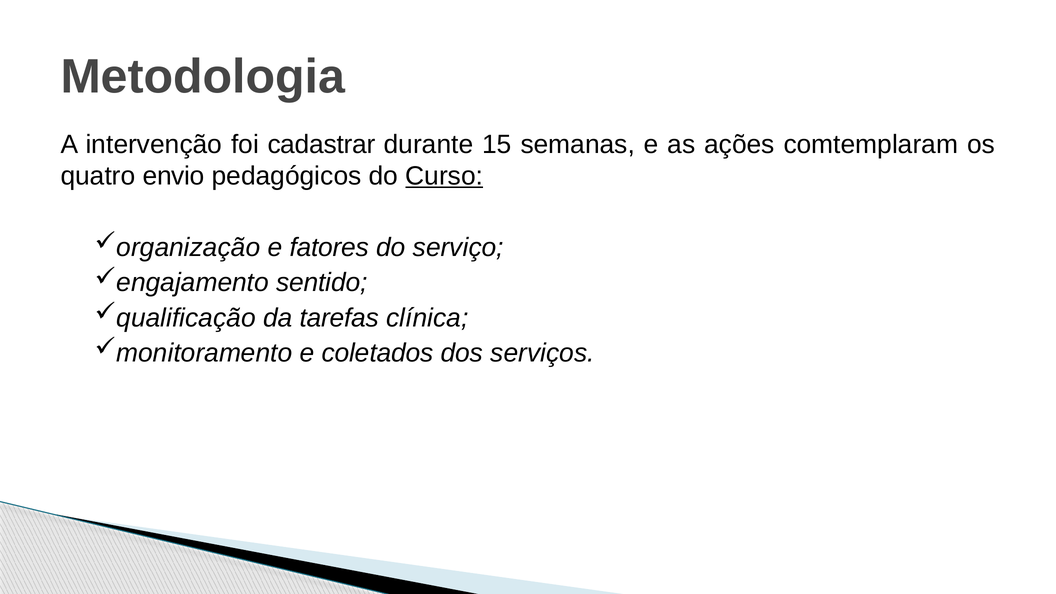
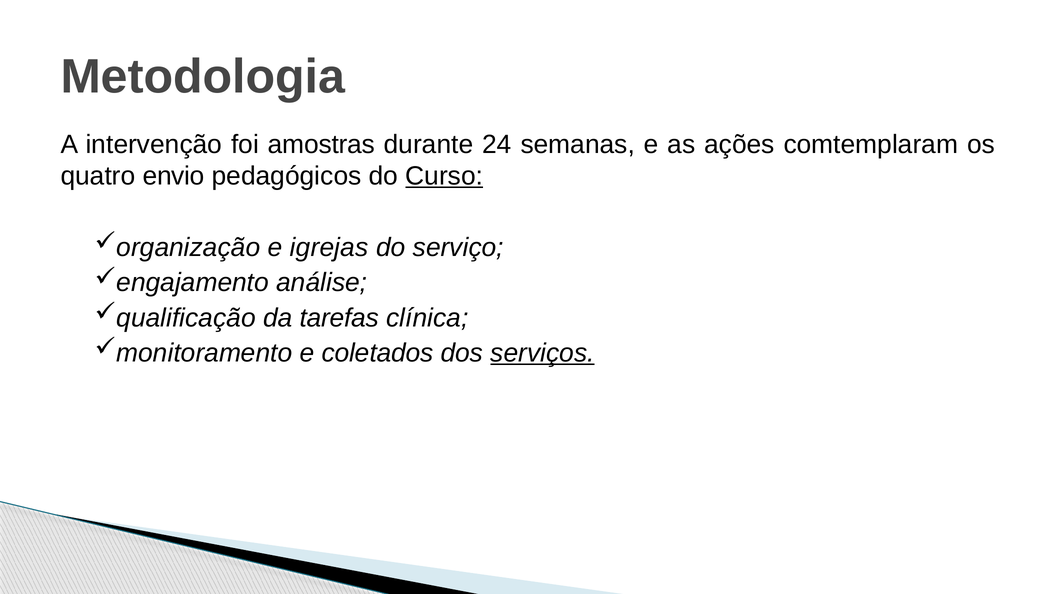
cadastrar: cadastrar -> amostras
15: 15 -> 24
fatores: fatores -> igrejas
sentido: sentido -> análise
serviços underline: none -> present
